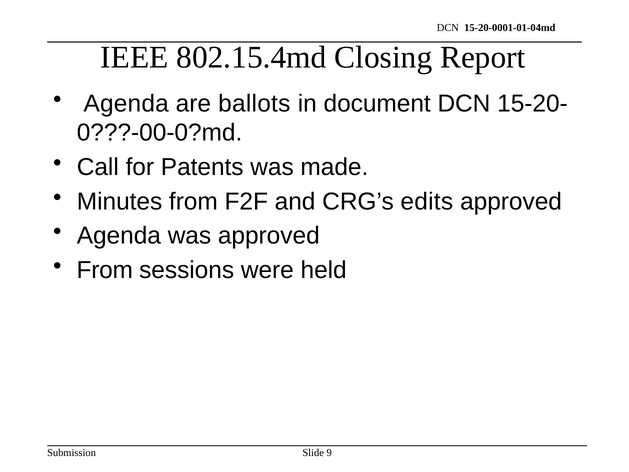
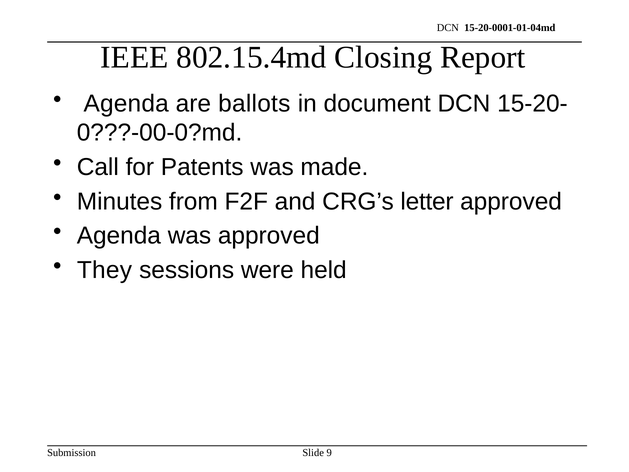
edits: edits -> letter
From at (105, 270): From -> They
